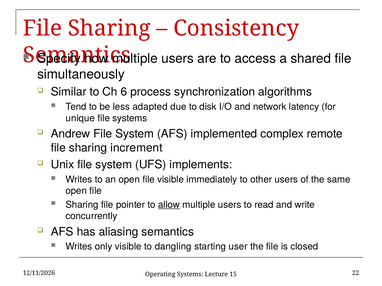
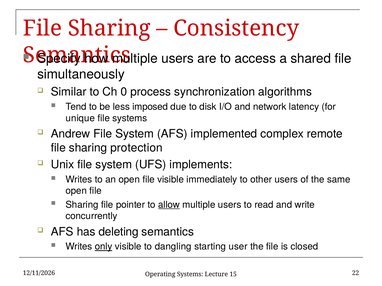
6: 6 -> 0
adapted: adapted -> imposed
increment: increment -> protection
aliasing: aliasing -> deleting
only underline: none -> present
